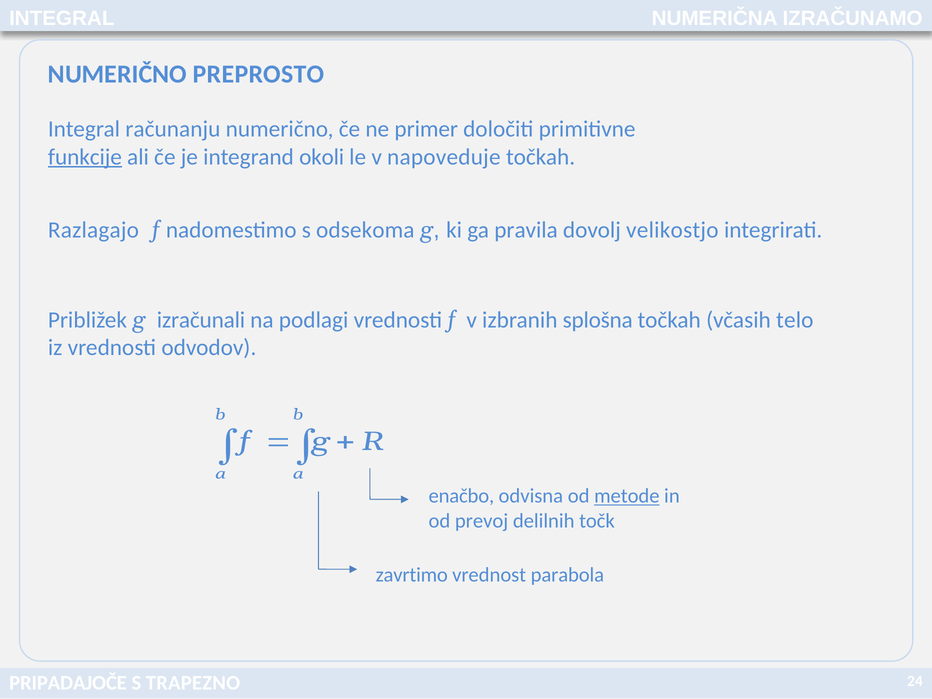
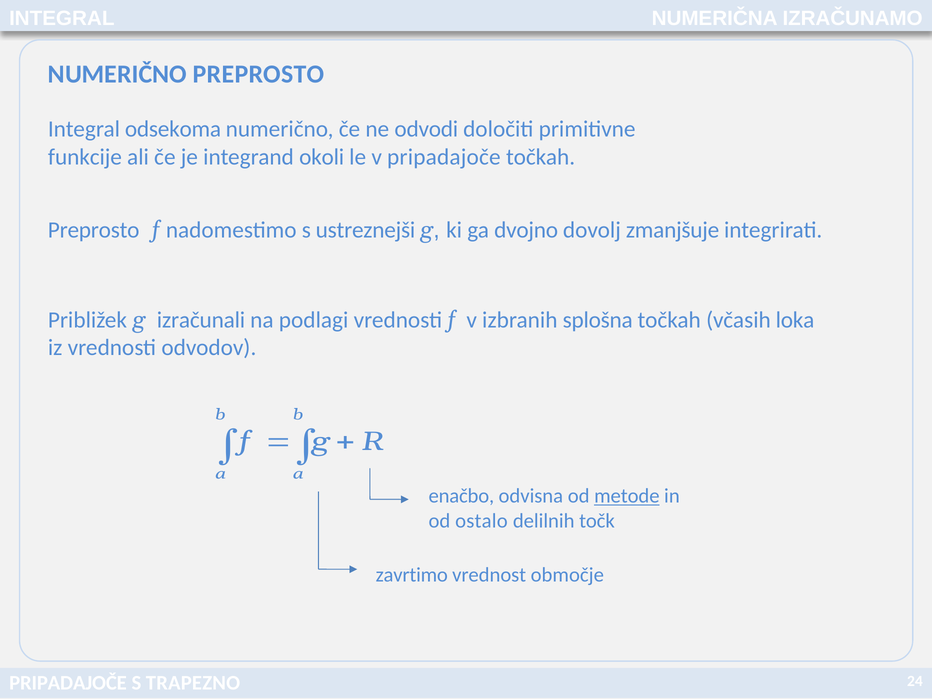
računanju: računanju -> odsekoma
primer: primer -> odvodi
funkcije underline: present -> none
v napoveduje: napoveduje -> pripadajoče
Razlagajo at (93, 230): Razlagajo -> Preprosto
odsekoma: odsekoma -> ustreznejši
pravila: pravila -> dvojno
velikostjo: velikostjo -> zmanjšuje
telo: telo -> loka
prevoj: prevoj -> ostalo
parabola: parabola -> območje
